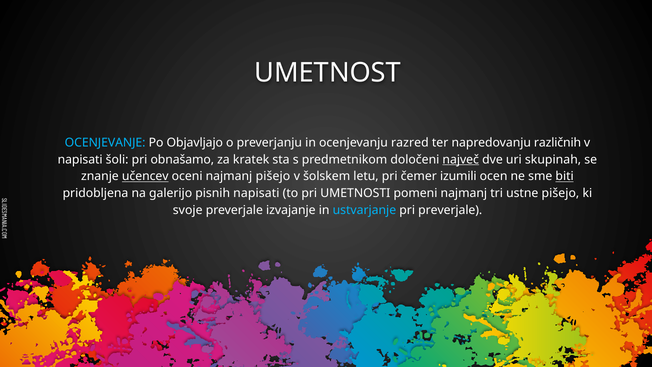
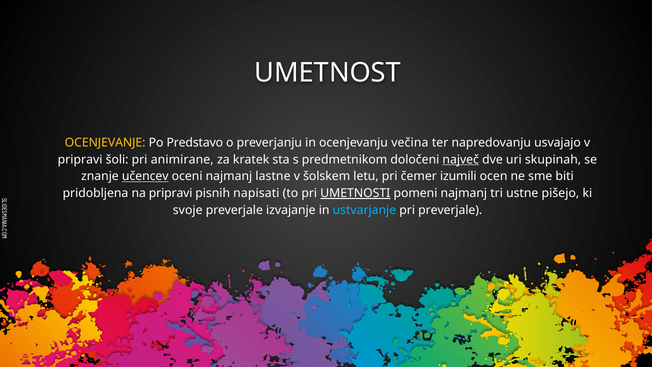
OCENJEVANJE colour: light blue -> yellow
Objavljajo: Objavljajo -> Predstavo
razred: razred -> večina
različnih: različnih -> usvajajo
napisati at (80, 159): napisati -> pripravi
obnašamo: obnašamo -> animirane
najmanj pišejo: pišejo -> lastne
biti underline: present -> none
na galerijo: galerijo -> pripravi
UMETNOSTI underline: none -> present
